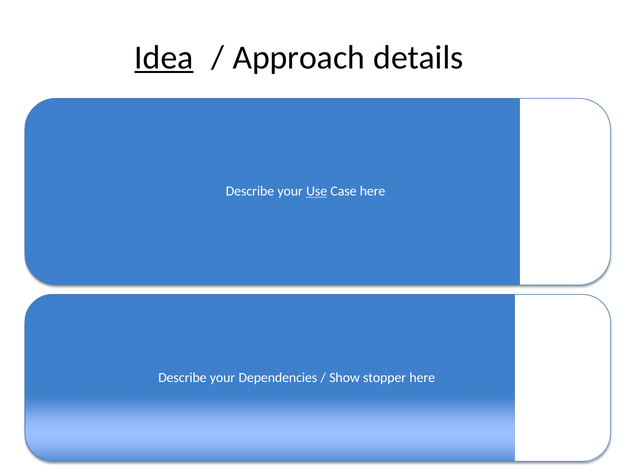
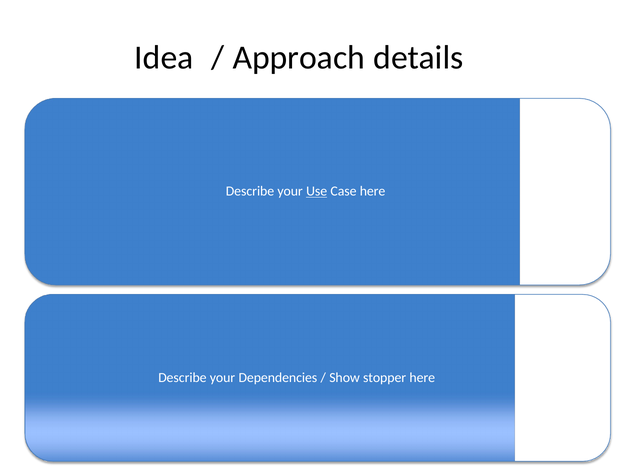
Idea underline: present -> none
